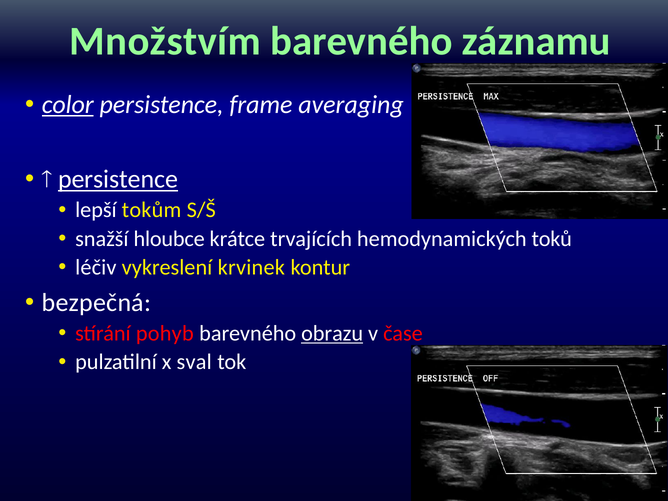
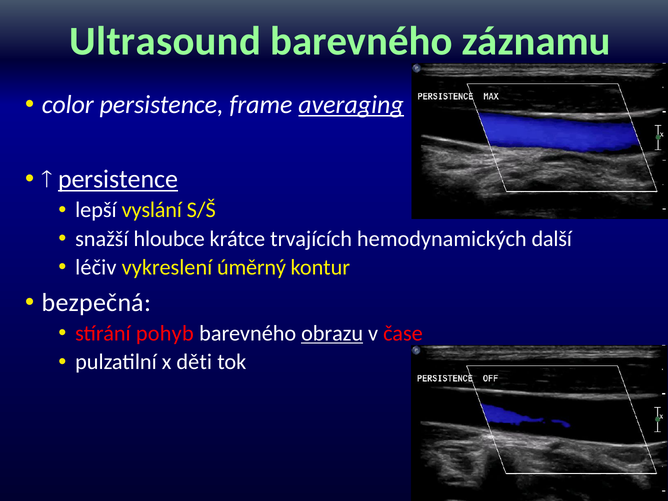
Množstvím: Množstvím -> Ultrasound
color underline: present -> none
averaging underline: none -> present
tokům: tokům -> vyslání
toků: toků -> další
krvinek: krvinek -> úměrný
sval: sval -> děti
